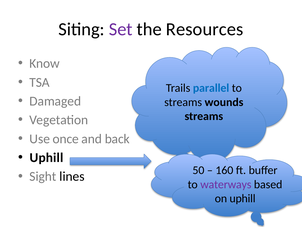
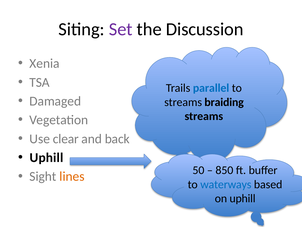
Resources: Resources -> Discussion
Know: Know -> Xenia
wounds: wounds -> braiding
once: once -> clear
160: 160 -> 850
lines colour: black -> orange
waterways colour: purple -> blue
